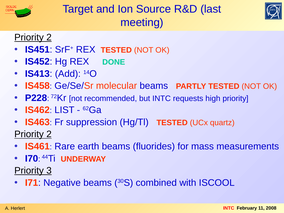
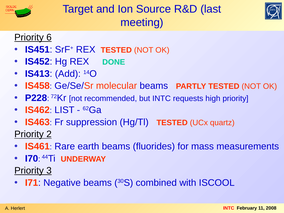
2 at (49, 37): 2 -> 6
